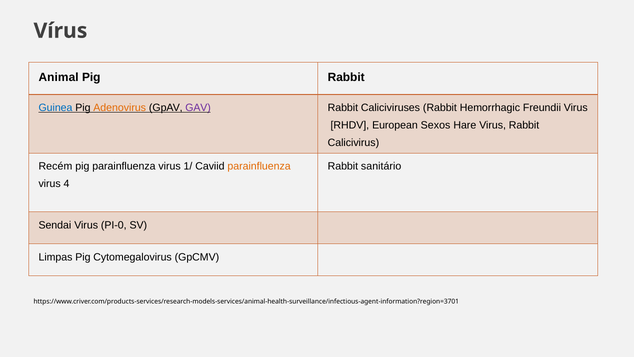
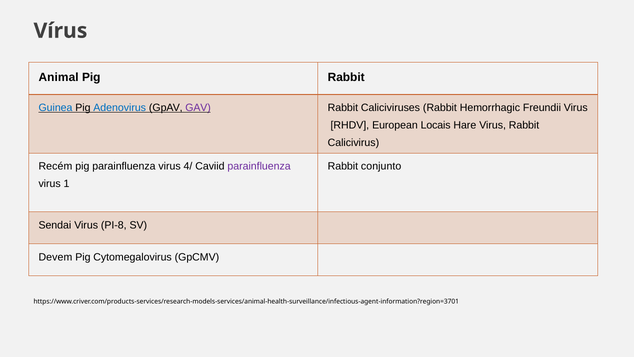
Adenovirus colour: orange -> blue
Sexos: Sexos -> Locais
1/: 1/ -> 4/
parainfluenza at (259, 166) colour: orange -> purple
sanitário: sanitário -> conjunto
4: 4 -> 1
PI-0: PI-0 -> PI-8
Limpas: Limpas -> Devem
